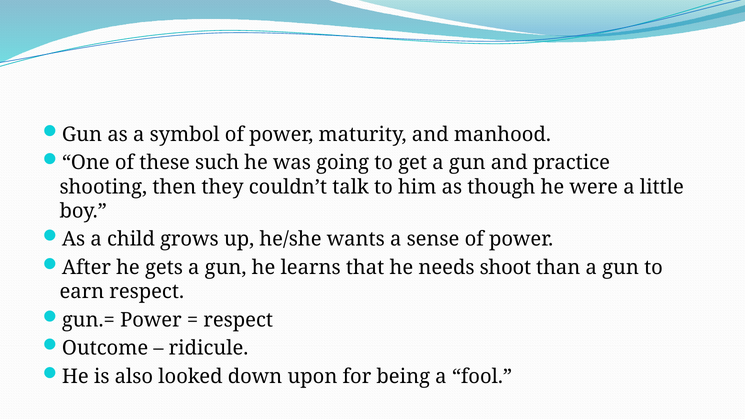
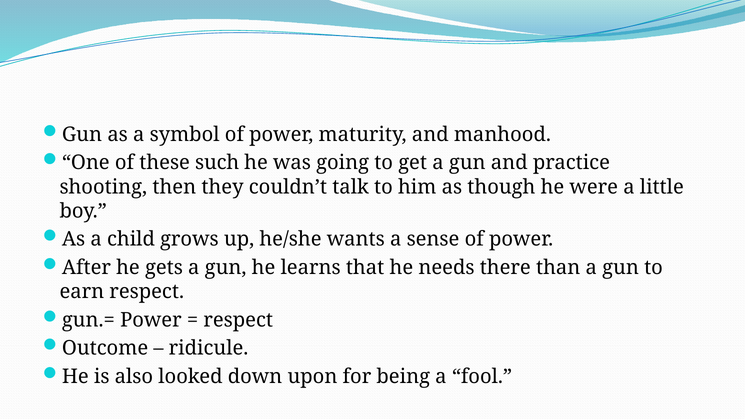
shoot: shoot -> there
